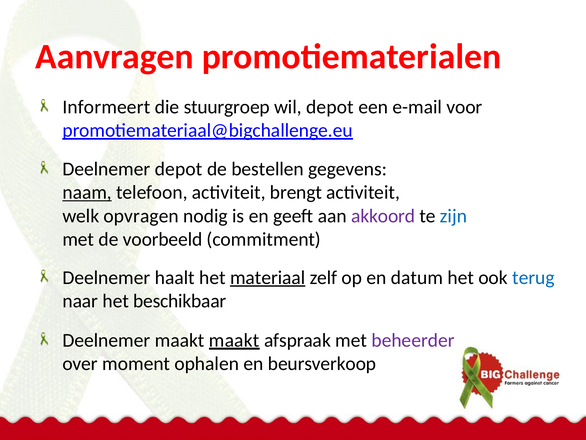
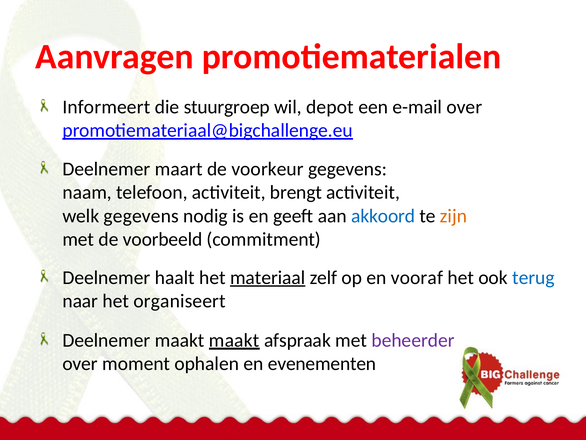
e-mail voor: voor -> over
Deelnemer depot: depot -> maart
bestellen: bestellen -> voorkeur
naam underline: present -> none
welk opvragen: opvragen -> gegevens
akkoord colour: purple -> blue
zijn colour: blue -> orange
datum: datum -> vooraf
beschikbaar: beschikbaar -> organiseert
beursverkoop: beursverkoop -> evenementen
